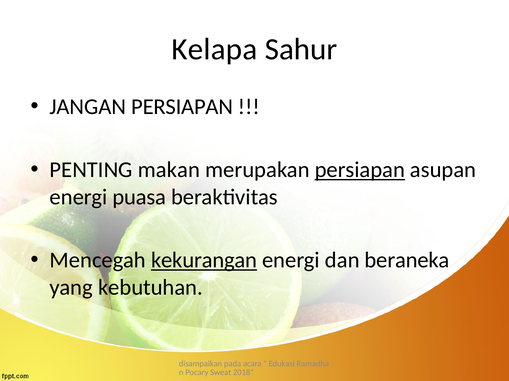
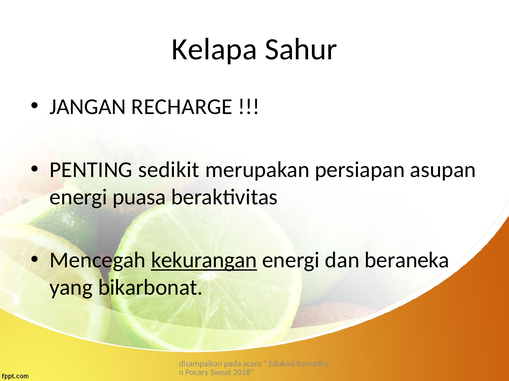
JANGAN PERSIAPAN: PERSIAPAN -> RECHARGE
makan: makan -> sedikit
persiapan at (360, 170) underline: present -> none
kebutuhan: kebutuhan -> bikarbonat
